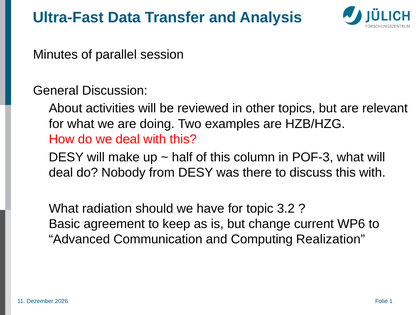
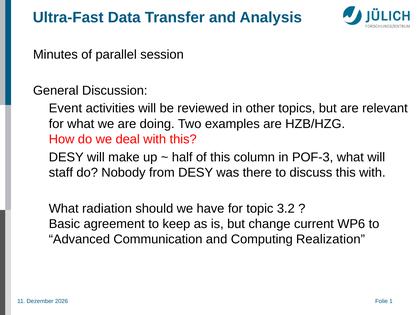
About: About -> Event
deal at (61, 173): deal -> staff
